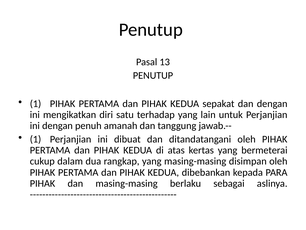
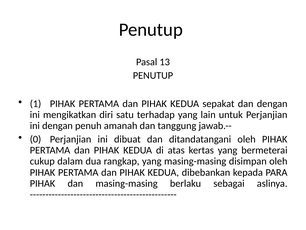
1 at (36, 139): 1 -> 0
